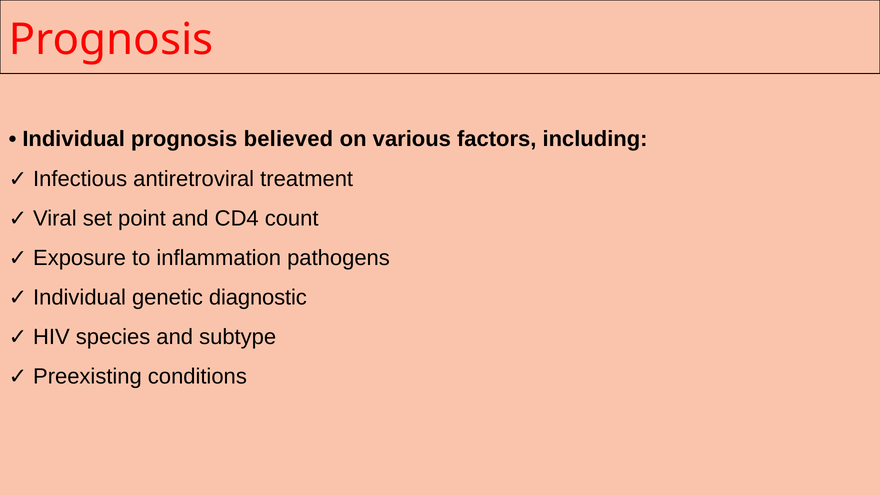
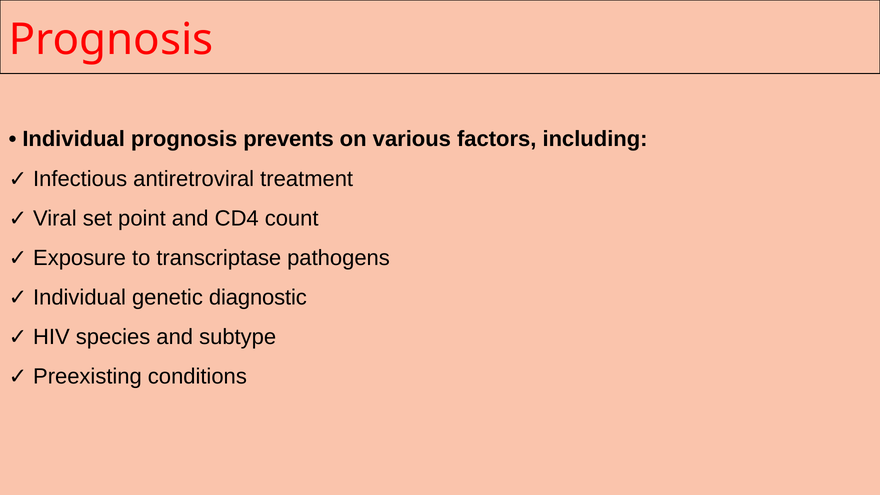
believed: believed -> prevents
inflammation: inflammation -> transcriptase
